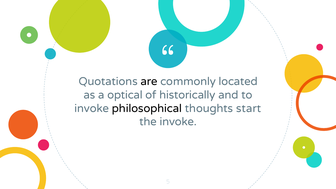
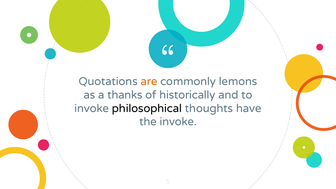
are colour: black -> orange
located: located -> lemons
optical: optical -> thanks
start: start -> have
